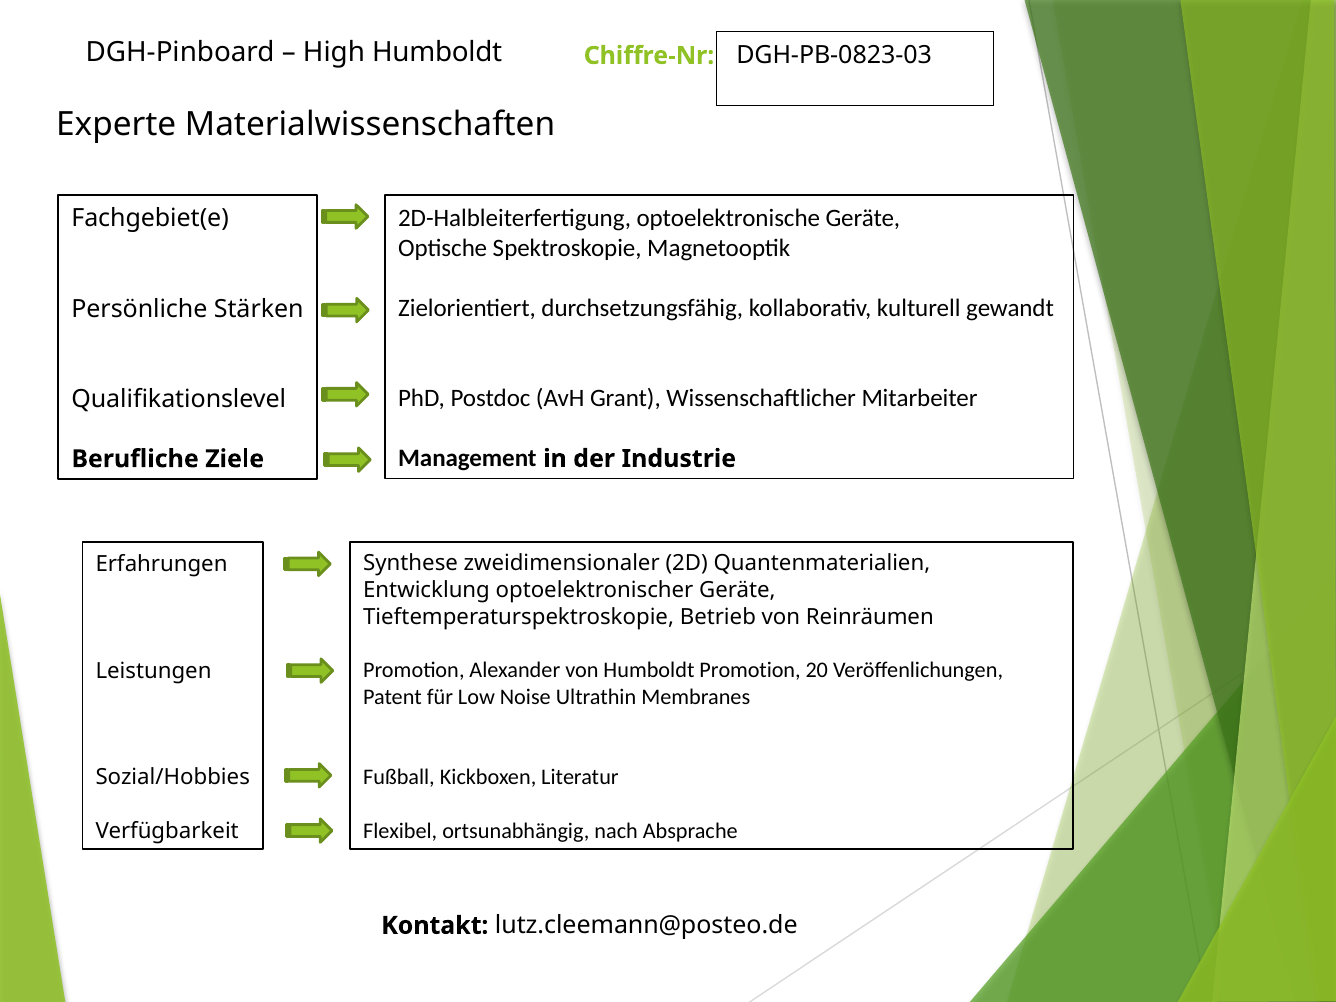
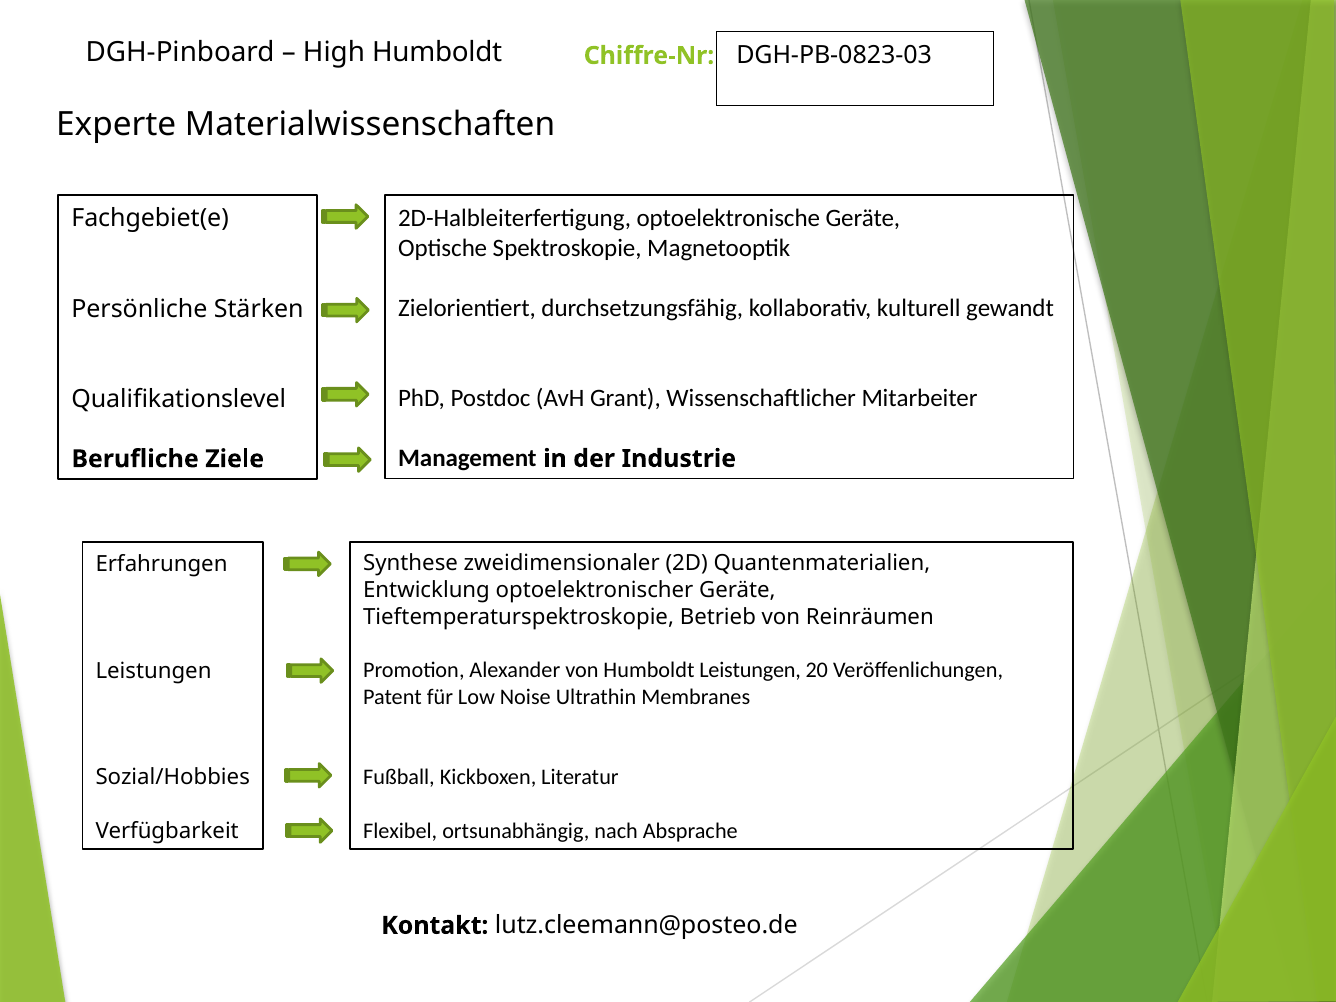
Humboldt Promotion: Promotion -> Leistungen
